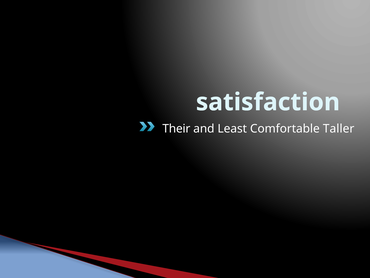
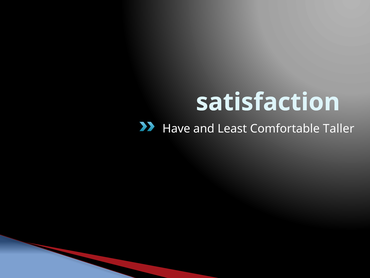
Their: Their -> Have
